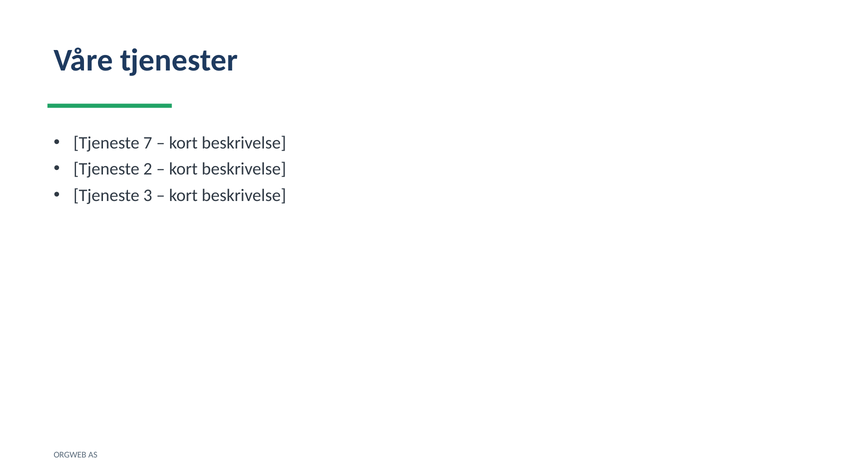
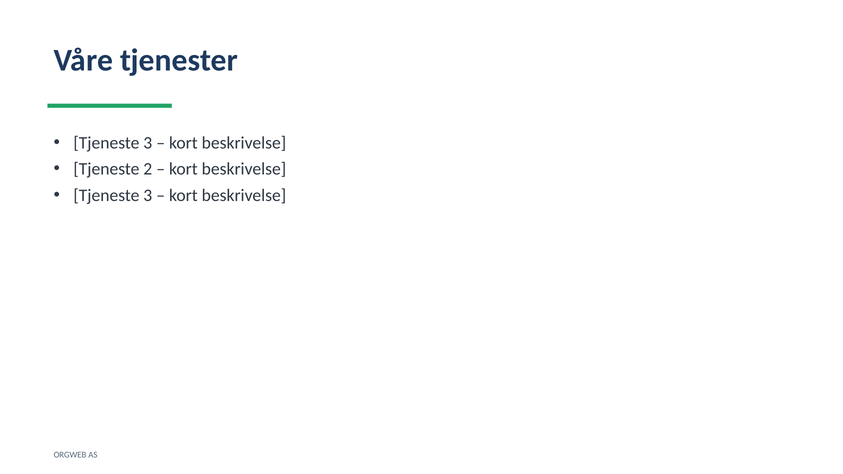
7 at (148, 143): 7 -> 3
